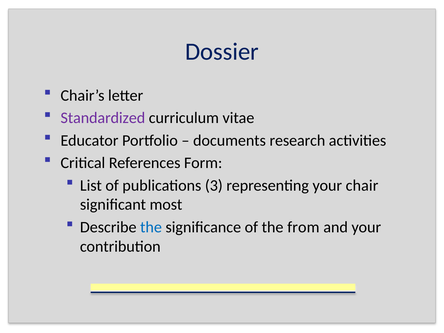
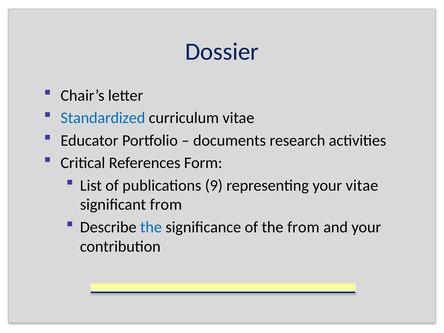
Standardized colour: purple -> blue
3: 3 -> 9
your chair: chair -> vitae
significant most: most -> from
